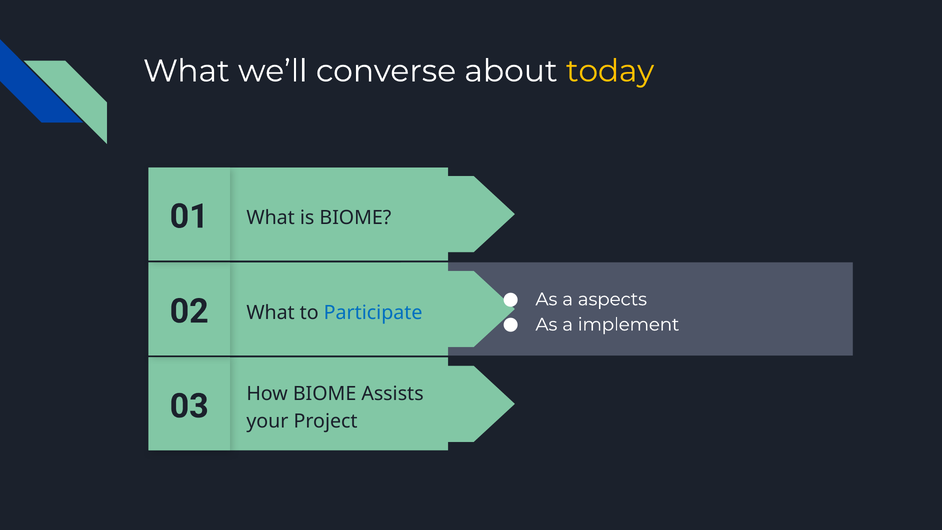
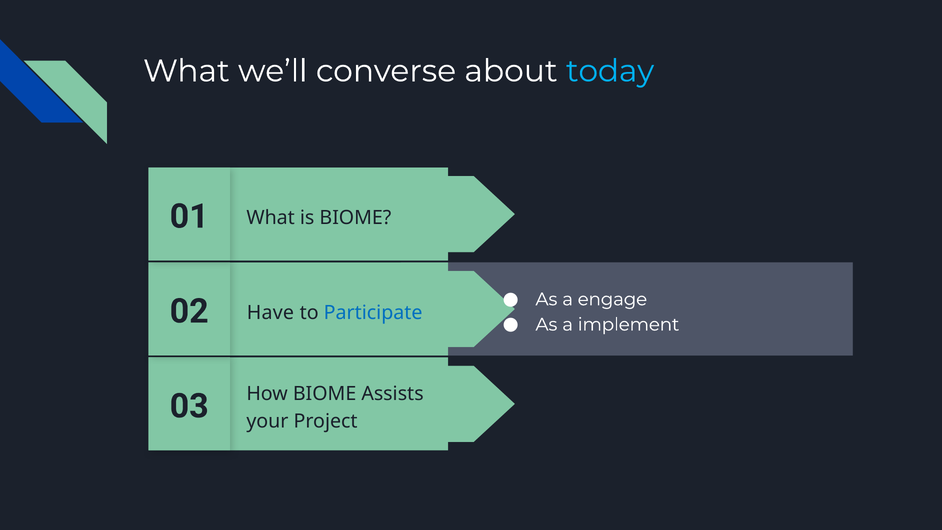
today colour: yellow -> light blue
aspects: aspects -> engage
What at (271, 313): What -> Have
